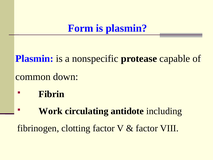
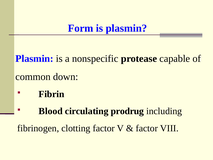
Work: Work -> Blood
antidote: antidote -> prodrug
